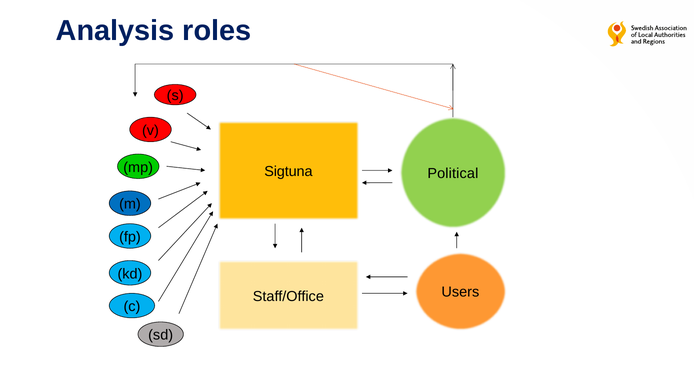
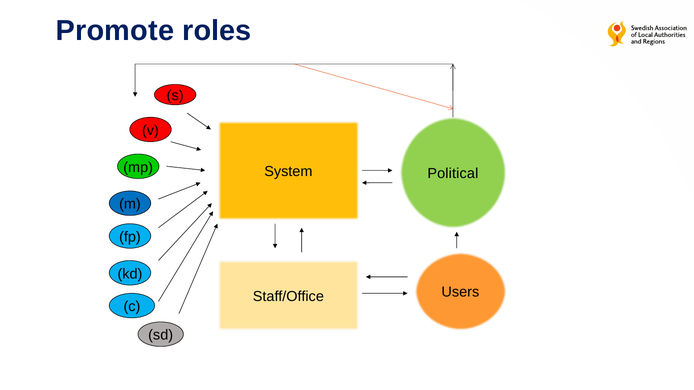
Analysis: Analysis -> Promote
Sigtuna: Sigtuna -> System
